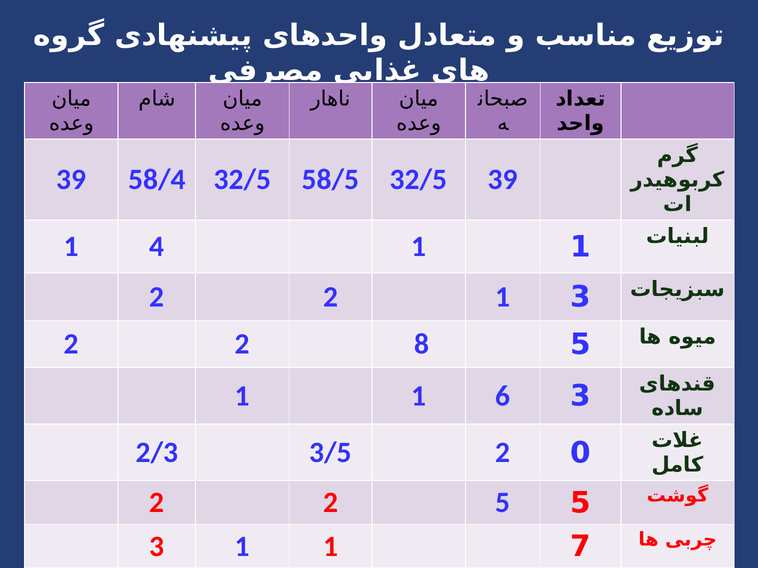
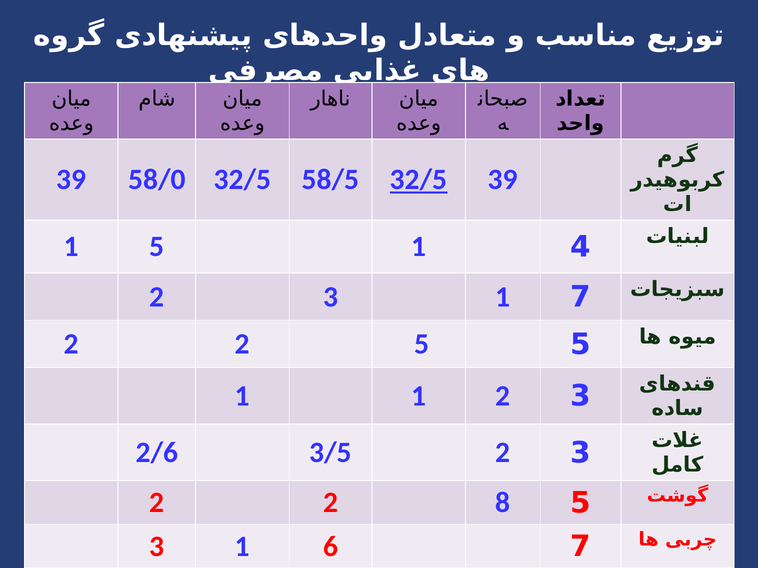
58/4: 58/4 -> 58/0
32/5 at (419, 180) underline: none -> present
1 4: 4 -> 5
1 at (581, 247): 1 -> 4
2 at (331, 297): 2 -> 3
1 3: 3 -> 7
2 8: 8 -> 5
1 6: 6 -> 2
2/3: 2/3 -> 2/6
3/5 2 0: 0 -> 3
2 5: 5 -> 8
3 1 1: 1 -> 6
